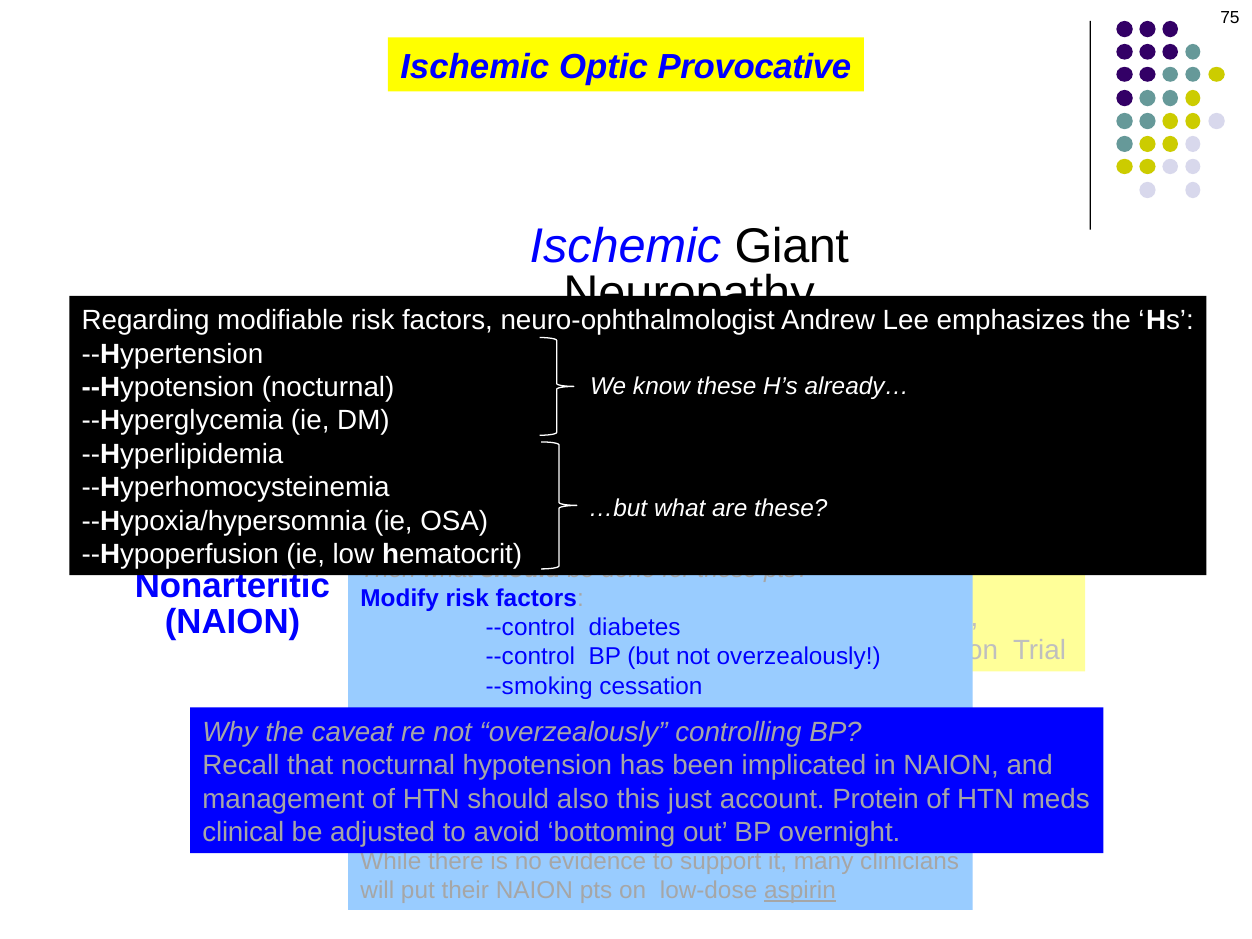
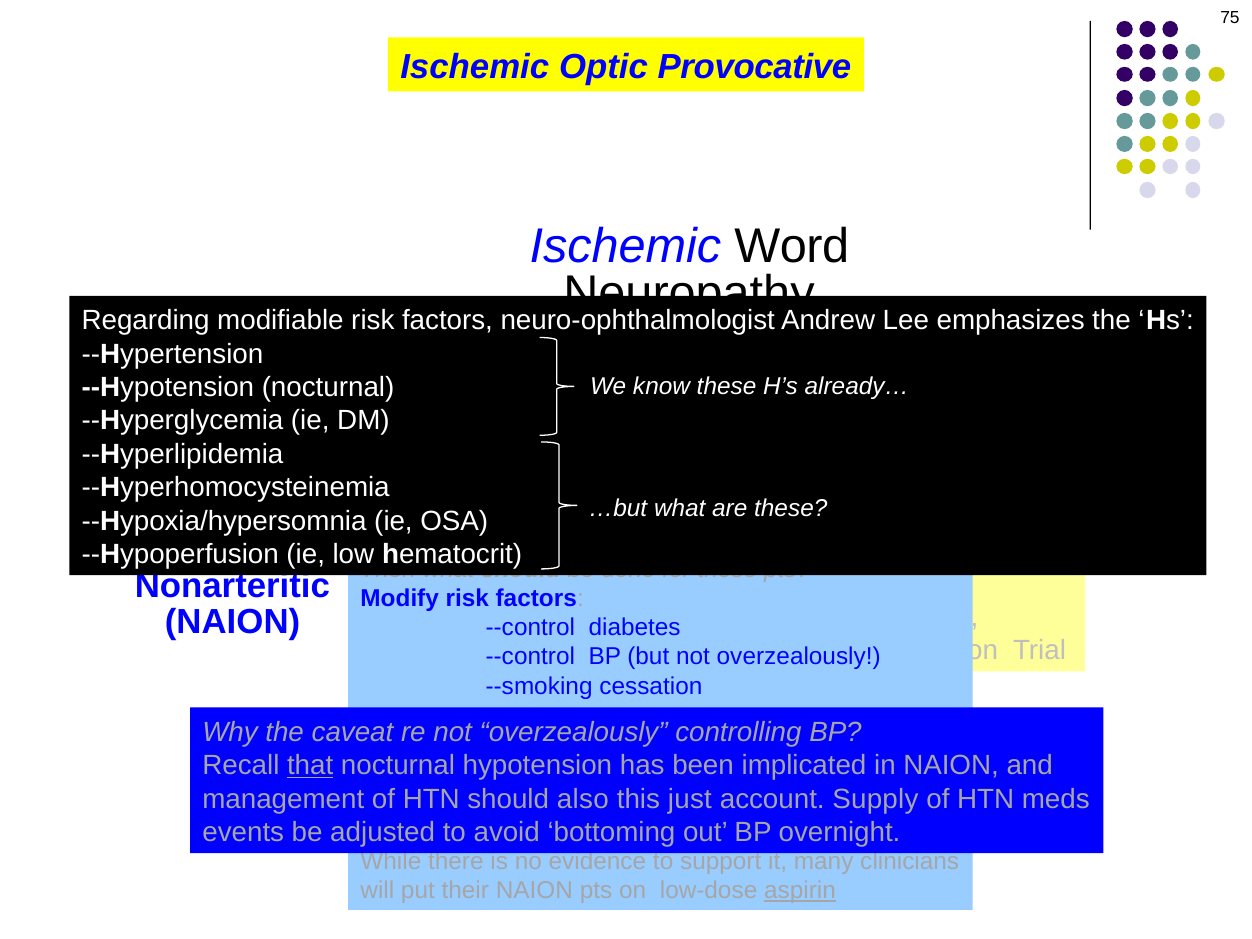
Giant: Giant -> Word
that underline: none -> present
Protein: Protein -> Supply
clinical: clinical -> events
